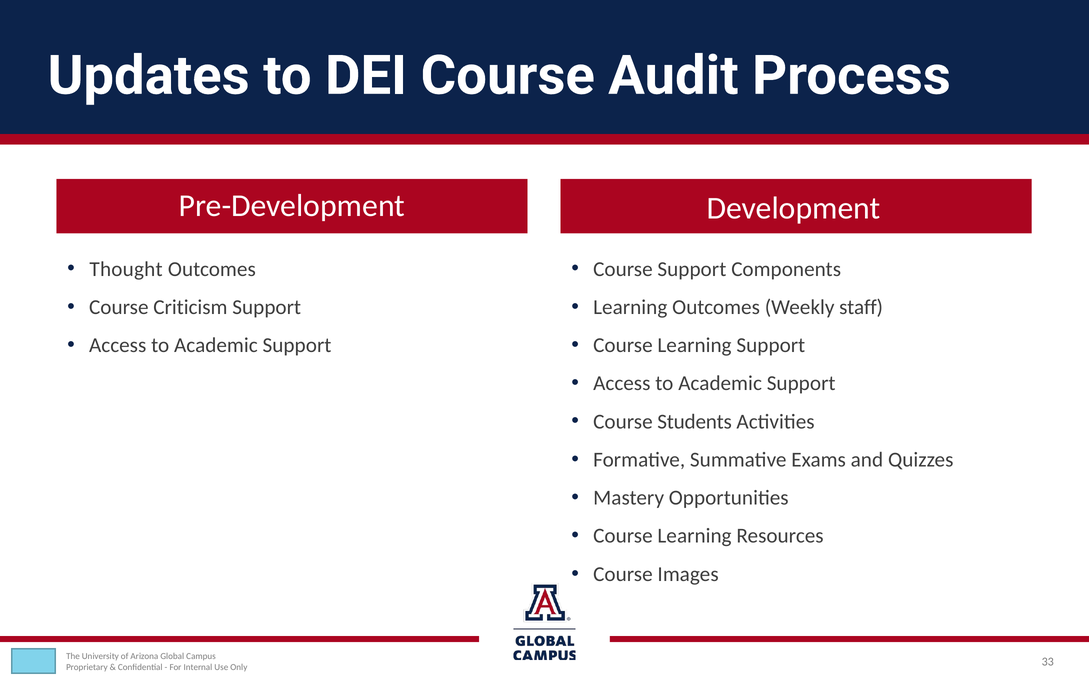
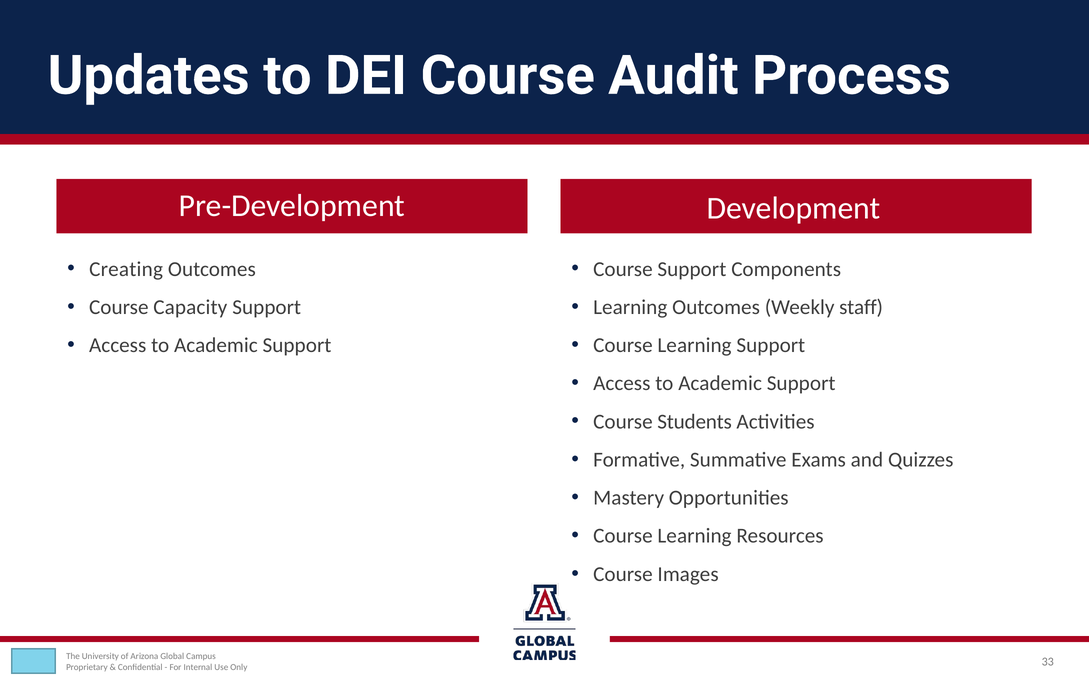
Thought: Thought -> Creating
Criticism: Criticism -> Capacity
